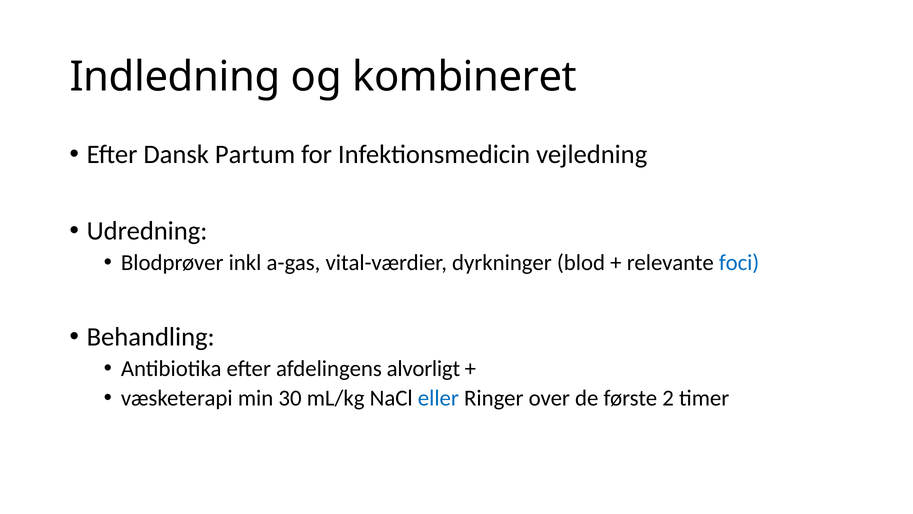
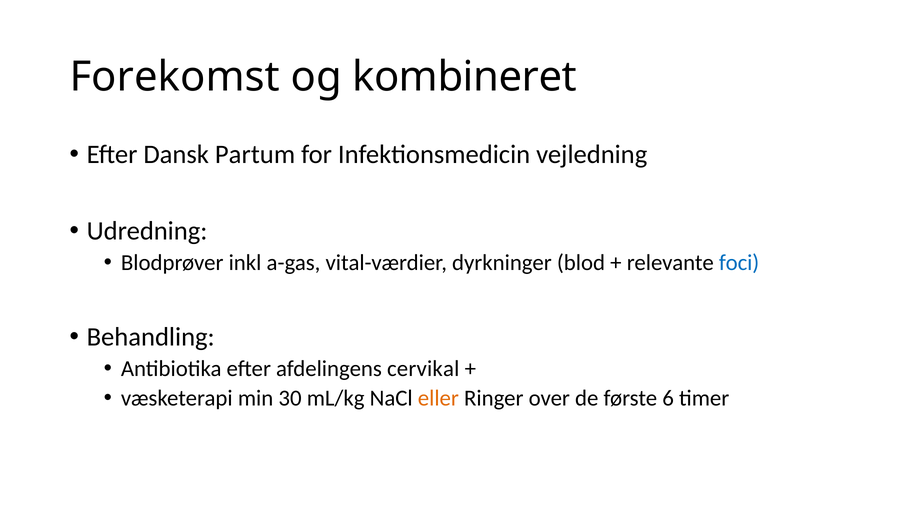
Indledning: Indledning -> Forekomst
alvorligt: alvorligt -> cervikal
eller colour: blue -> orange
2: 2 -> 6
